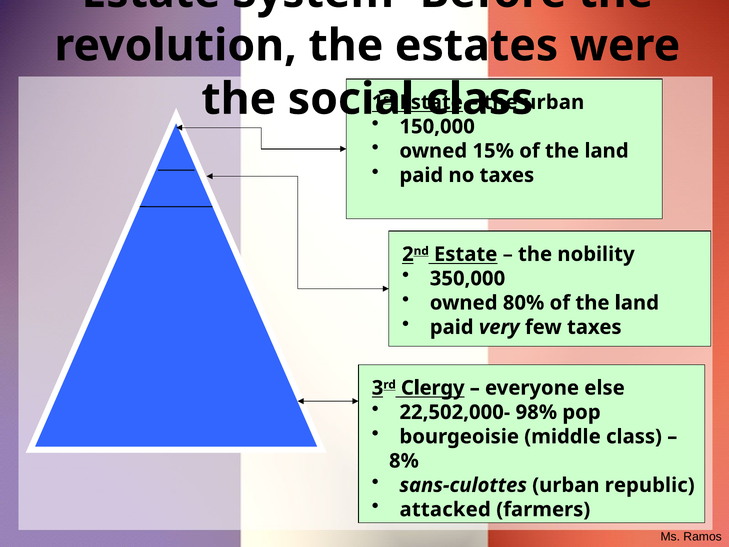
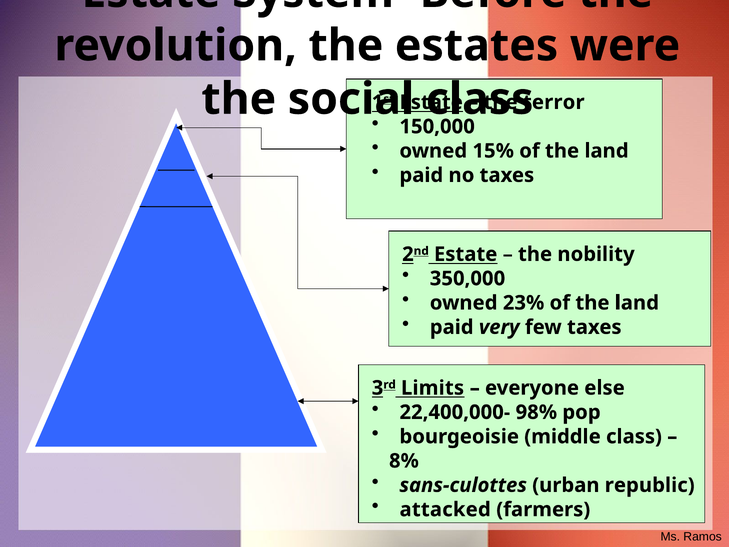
urban at (554, 102): urban -> terror
80%: 80% -> 23%
Clergy: Clergy -> Limits
22,502,000-: 22,502,000- -> 22,400,000-
